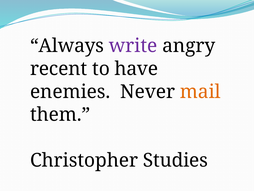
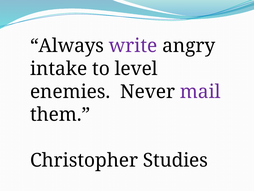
recent: recent -> intake
have: have -> level
mail colour: orange -> purple
